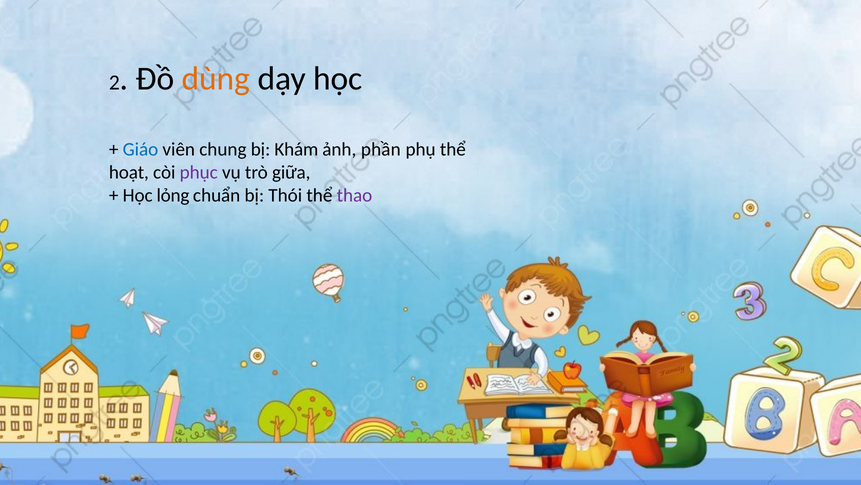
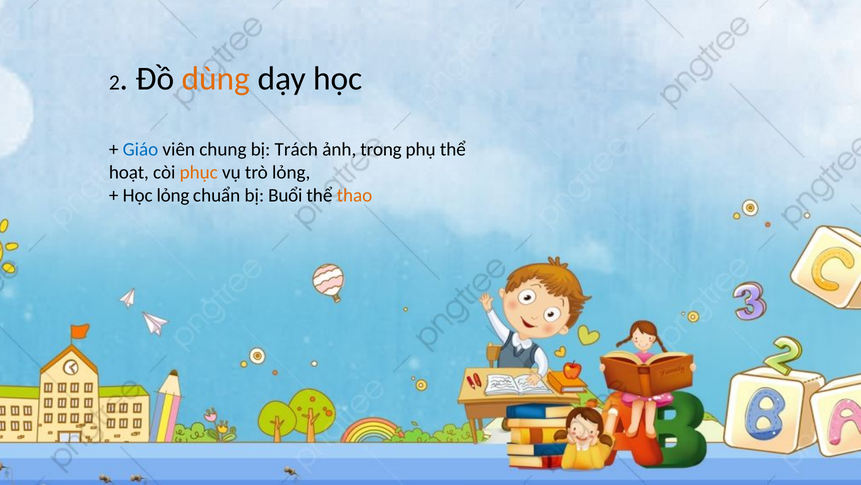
Khám: Khám -> Trách
phần: phần -> trong
phục colour: purple -> orange
trò giữa: giữa -> lỏng
Thói: Thói -> Buổi
thao colour: purple -> orange
